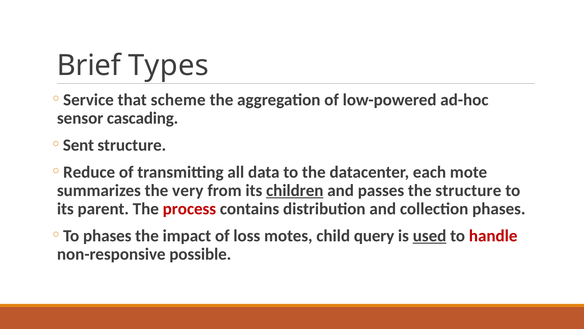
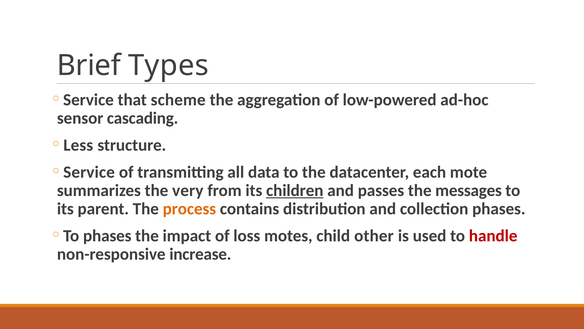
Sent: Sent -> Less
Reduce at (89, 172): Reduce -> Service
the structure: structure -> messages
process colour: red -> orange
query: query -> other
used underline: present -> none
possible: possible -> increase
